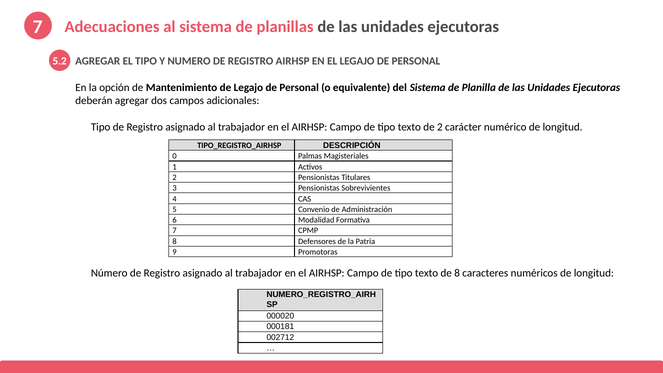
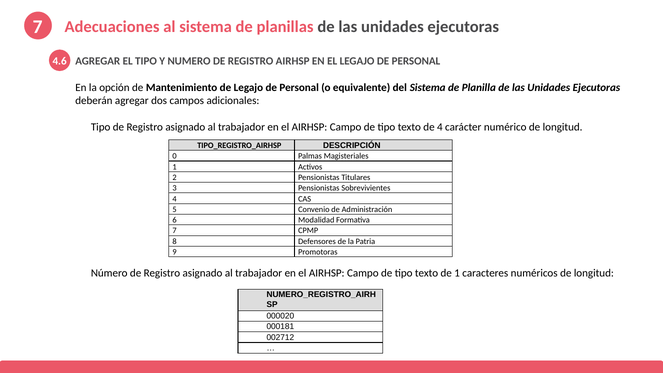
5.2: 5.2 -> 4.6
de 2: 2 -> 4
de 8: 8 -> 1
